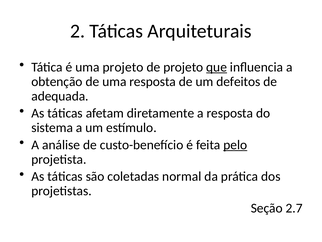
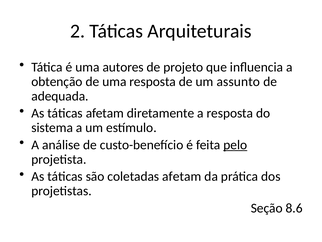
uma projeto: projeto -> autores
que underline: present -> none
defeitos: defeitos -> assunto
coletadas normal: normal -> afetam
2.7: 2.7 -> 8.6
